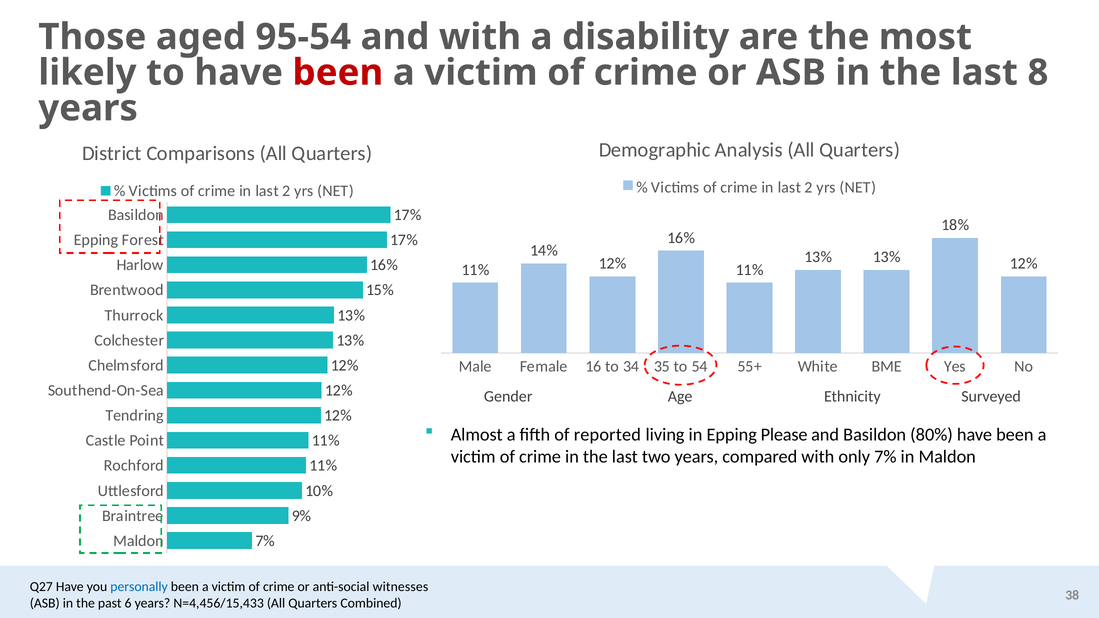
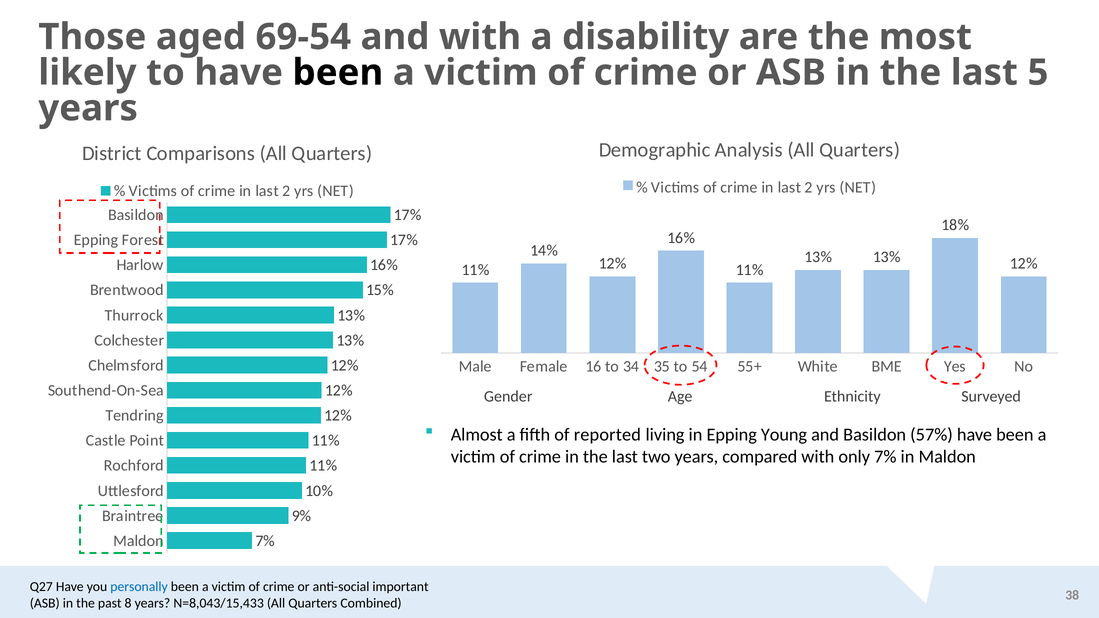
95-54: 95-54 -> 69-54
been at (338, 73) colour: red -> black
8: 8 -> 5
Please: Please -> Young
80%: 80% -> 57%
witnesses: witnesses -> important
6: 6 -> 8
N=4,456/15,433: N=4,456/15,433 -> N=8,043/15,433
